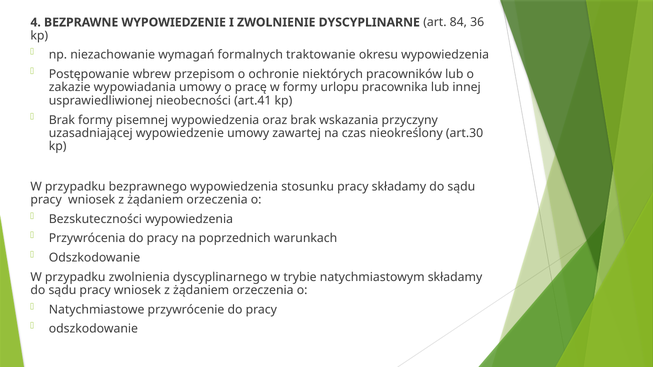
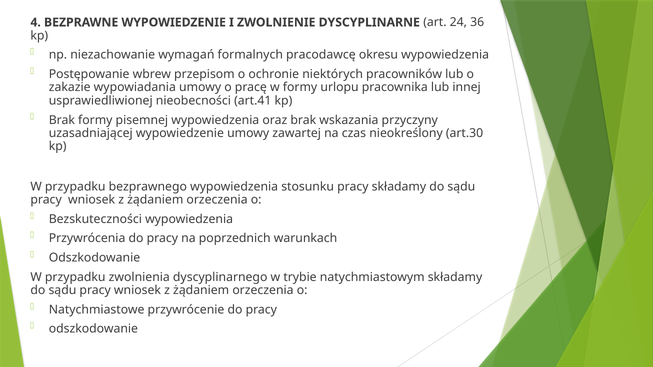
84: 84 -> 24
traktowanie: traktowanie -> pracodawcę
